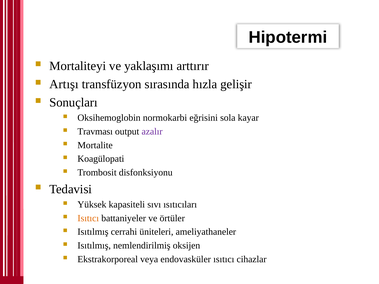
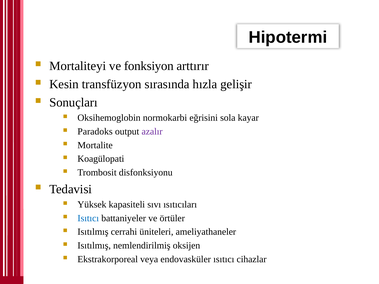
yaklaşımı: yaklaşımı -> fonksiyon
Artışı: Artışı -> Kesin
Travması: Travması -> Paradoks
Isıtıcı colour: orange -> blue
